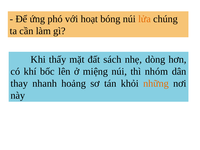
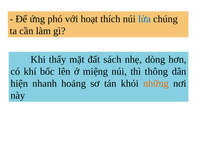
bóng: bóng -> thích
lửa colour: orange -> blue
nhóm: nhóm -> thông
thay: thay -> hiện
